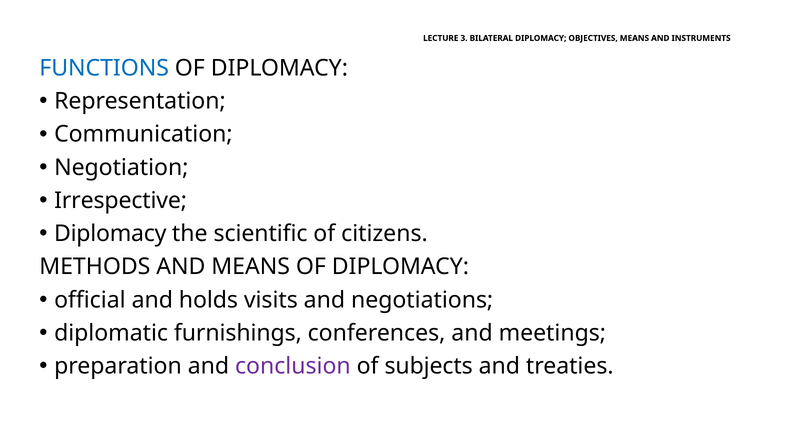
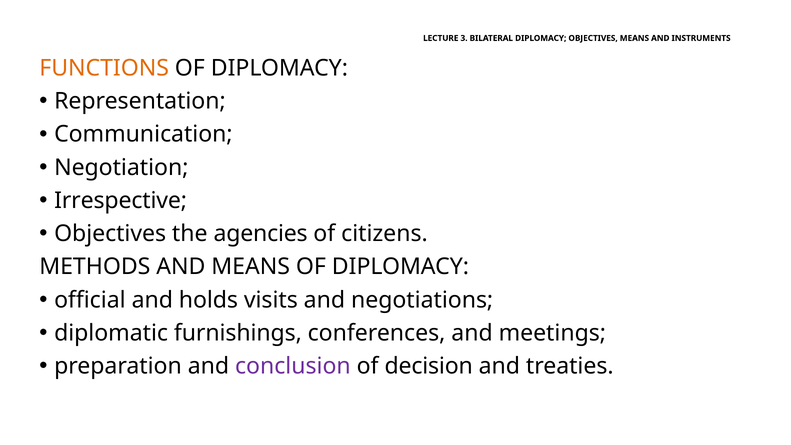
FUNCTIONS colour: blue -> orange
Diplomacy at (110, 234): Diplomacy -> Objectives
scientific: scientific -> agencies
subjects: subjects -> decision
